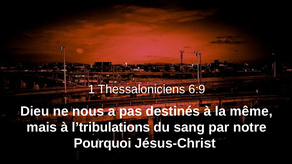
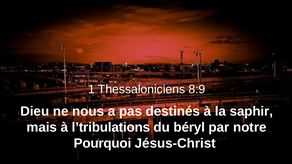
6:9: 6:9 -> 8:9
même: même -> saphir
sang: sang -> béryl
